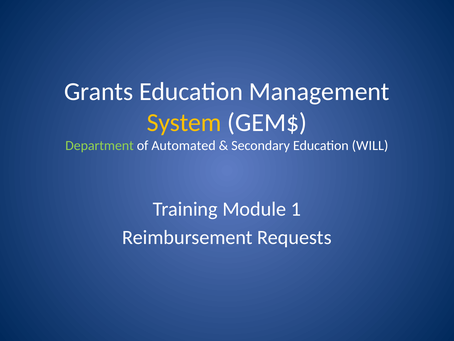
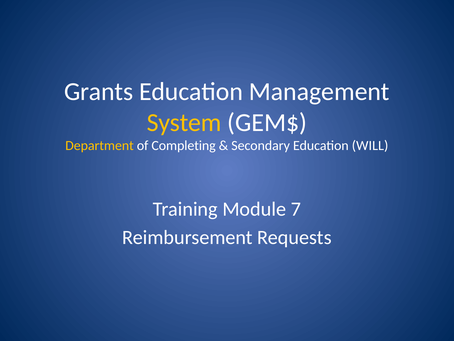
Department colour: light green -> yellow
Automated: Automated -> Completing
1: 1 -> 7
